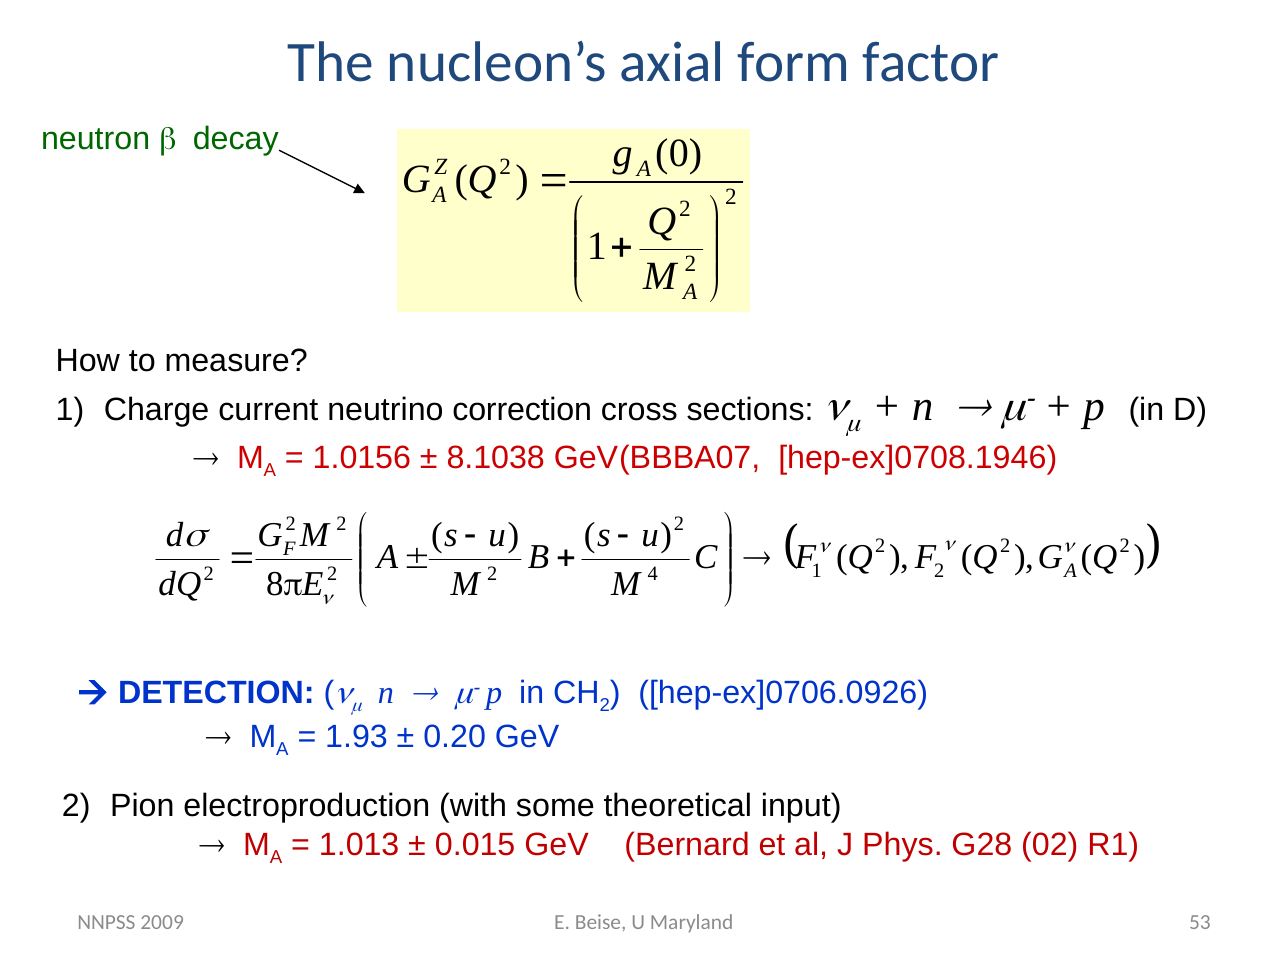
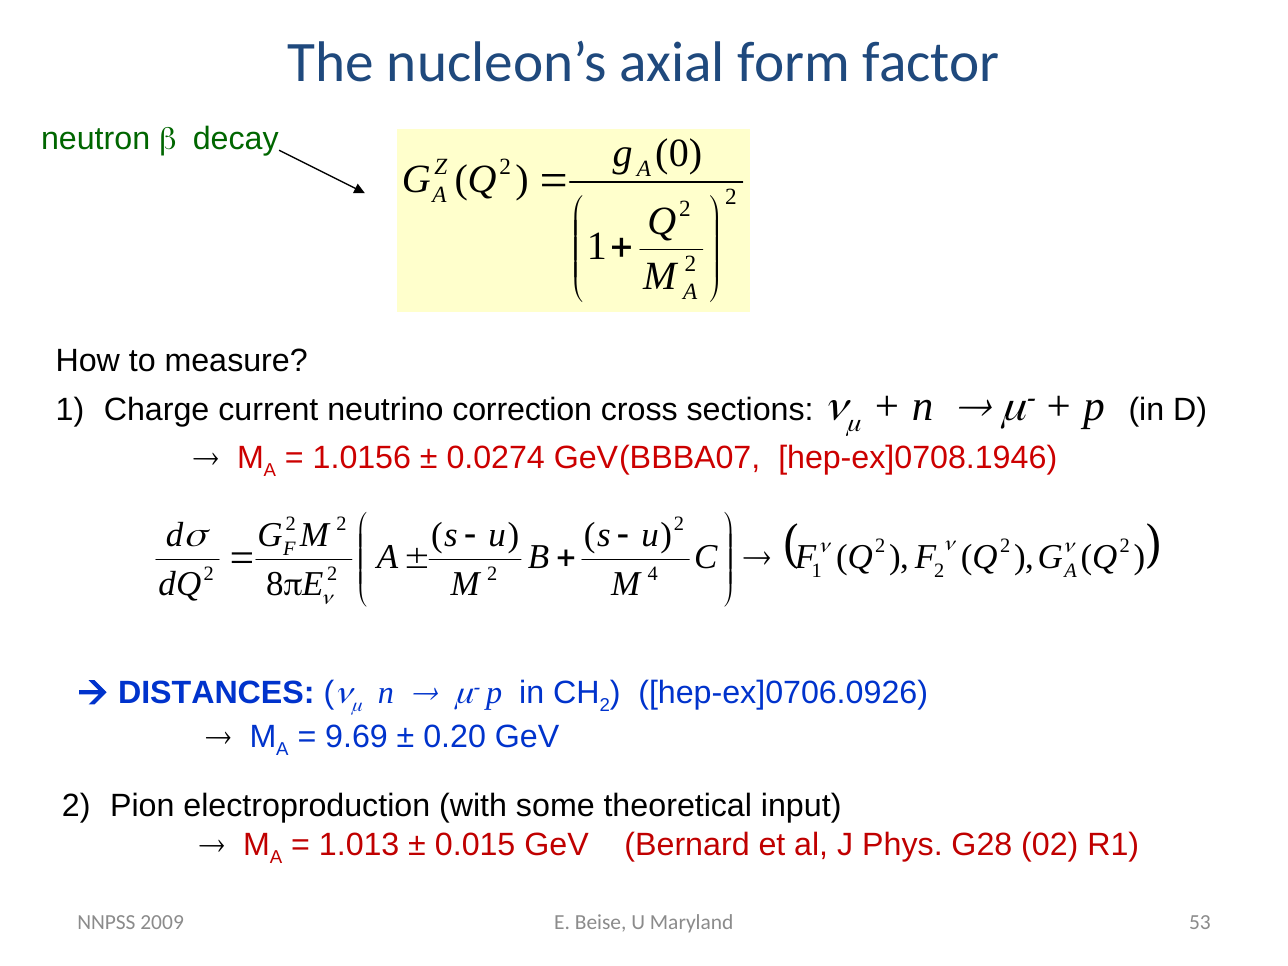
8.1038: 8.1038 -> 0.0274
DETECTION: DETECTION -> DISTANCES
1.93: 1.93 -> 9.69
